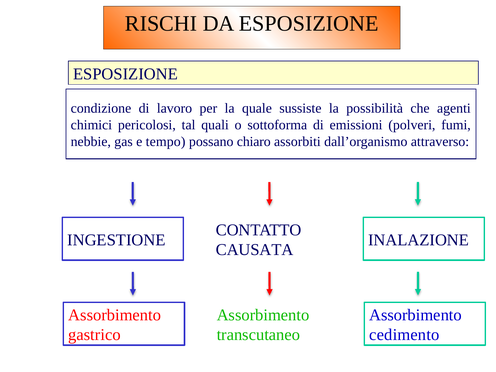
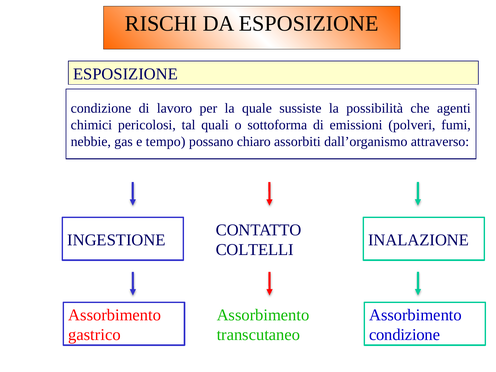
CAUSATA: CAUSATA -> COLTELLI
cedimento at (404, 335): cedimento -> condizione
